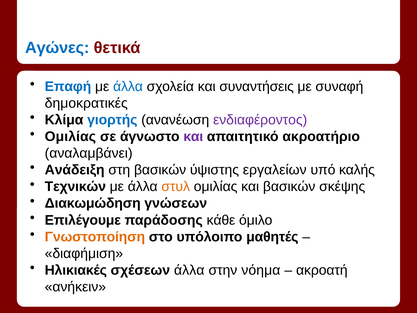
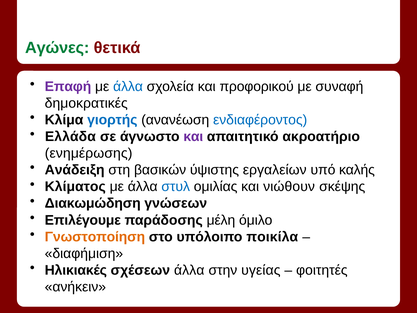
Αγώνες colour: blue -> green
Επαφή colour: blue -> purple
συναντήσεις: συναντήσεις -> προφορικού
ενδιαφέροντος colour: purple -> blue
Ομιλίας at (70, 137): Ομιλίας -> Ελλάδα
αναλαμβάνει: αναλαμβάνει -> ενημέρωσης
Τεχνικών: Τεχνικών -> Κλίματος
στυλ colour: orange -> blue
και βασικών: βασικών -> νιώθουν
κάθε: κάθε -> μέλη
μαθητές: μαθητές -> ποικίλα
νόημα: νόημα -> υγείας
ακροατή: ακροατή -> φοιτητές
